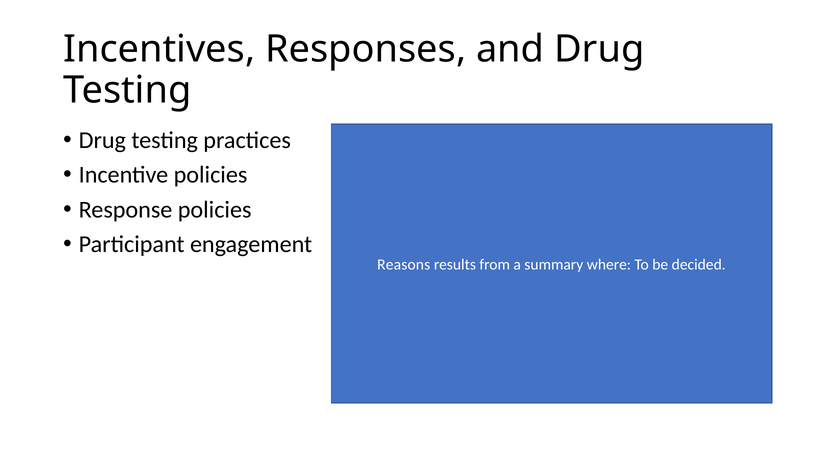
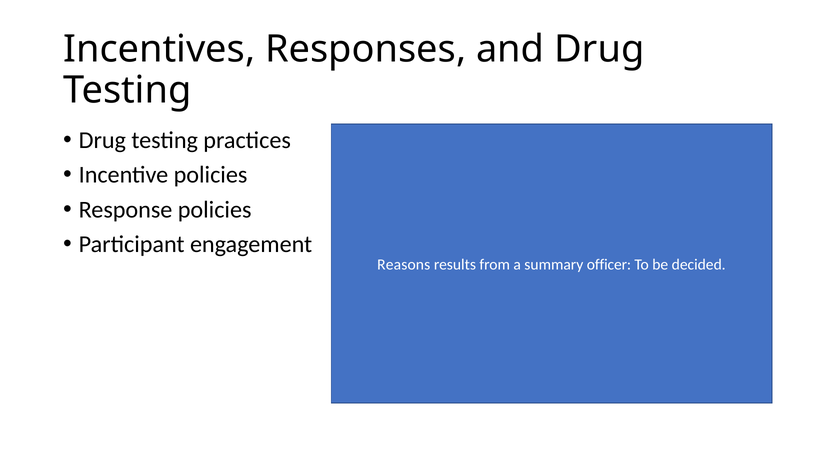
where: where -> officer
